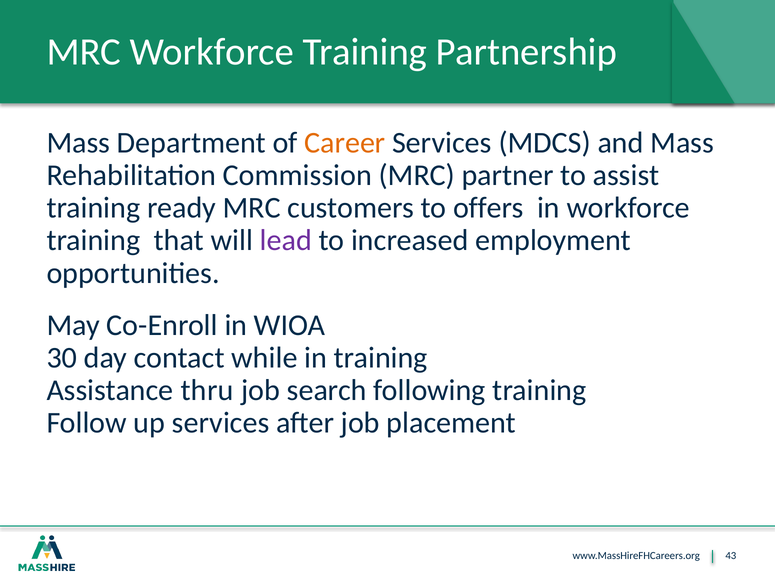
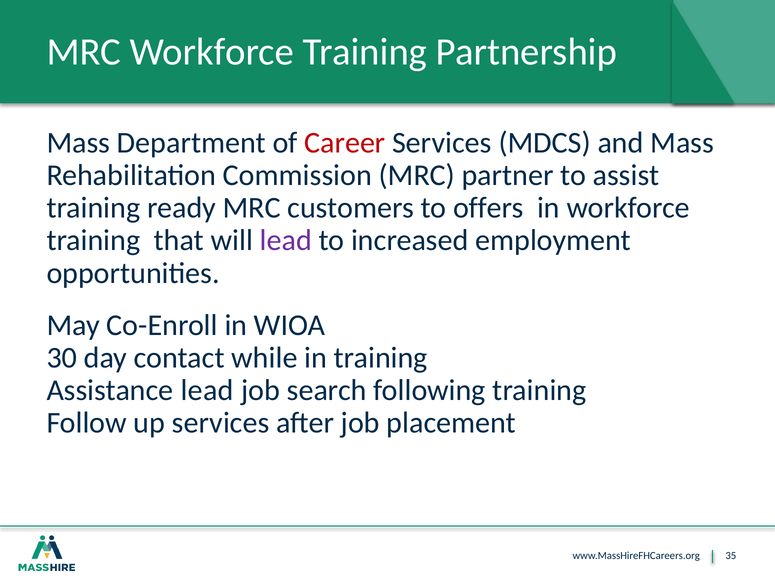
Career colour: orange -> red
Assistance thru: thru -> lead
43: 43 -> 35
